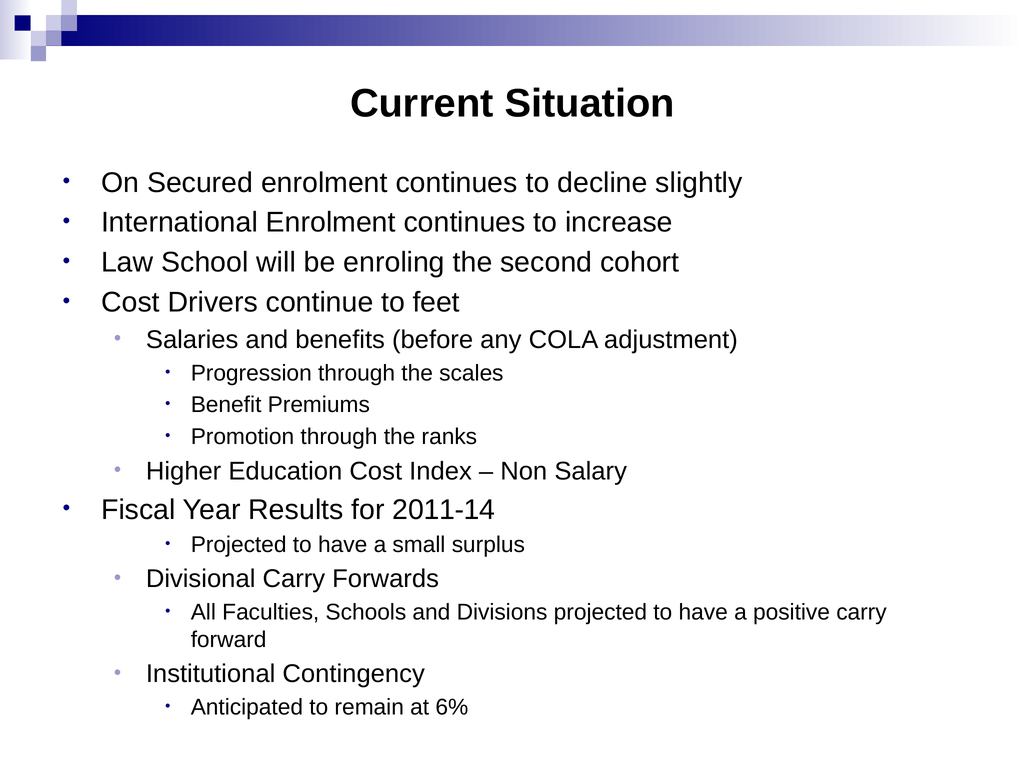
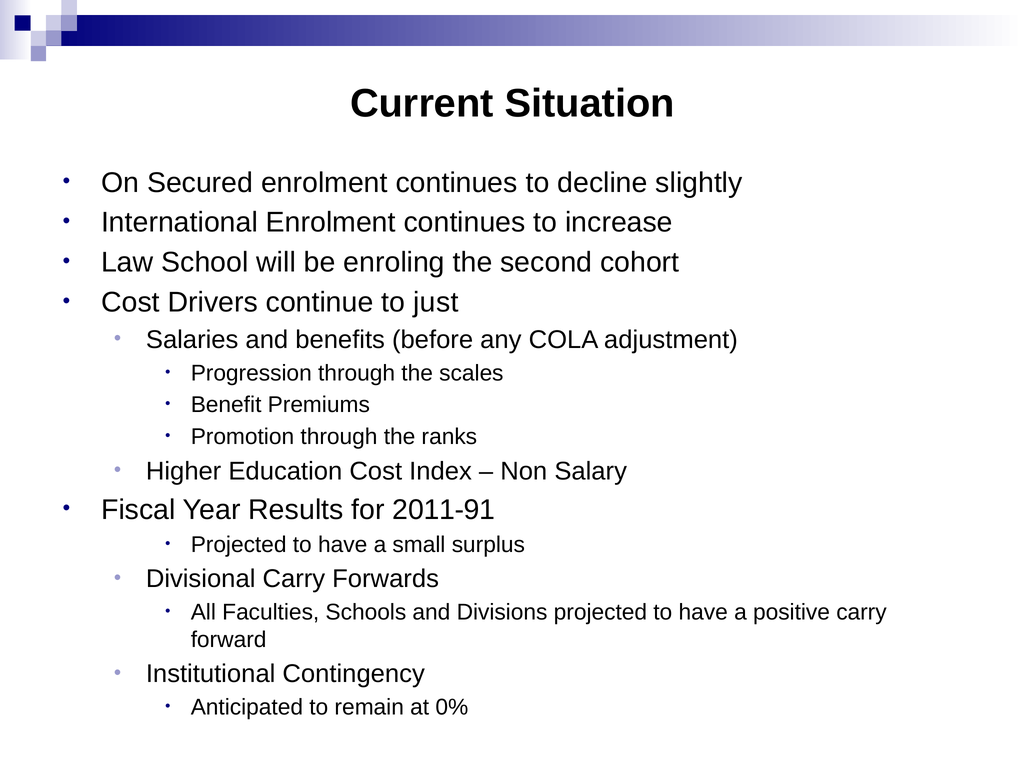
feet: feet -> just
2011-14: 2011-14 -> 2011-91
6%: 6% -> 0%
